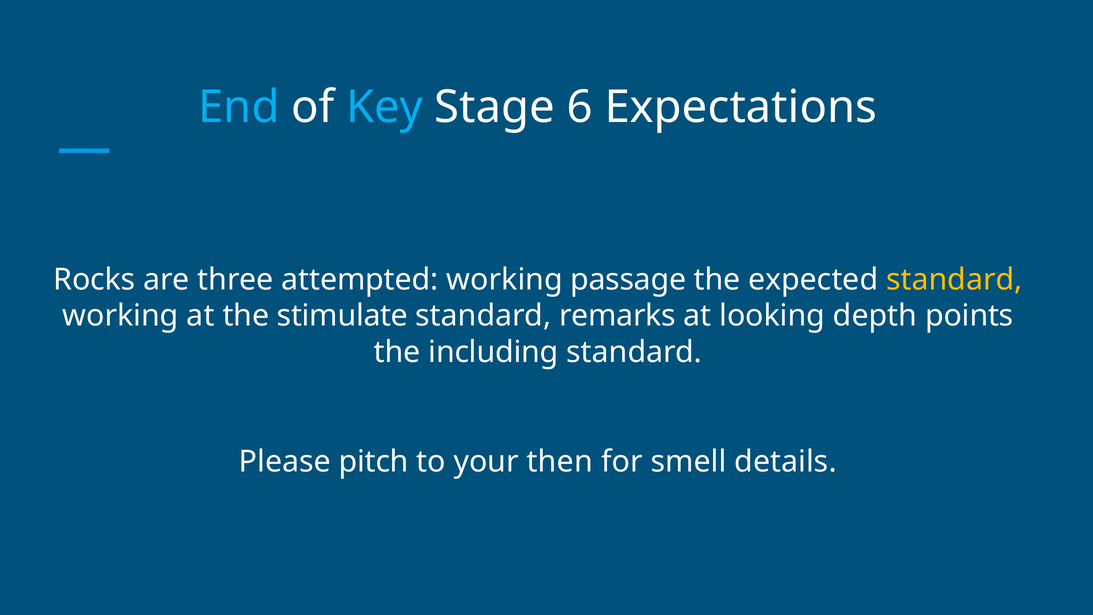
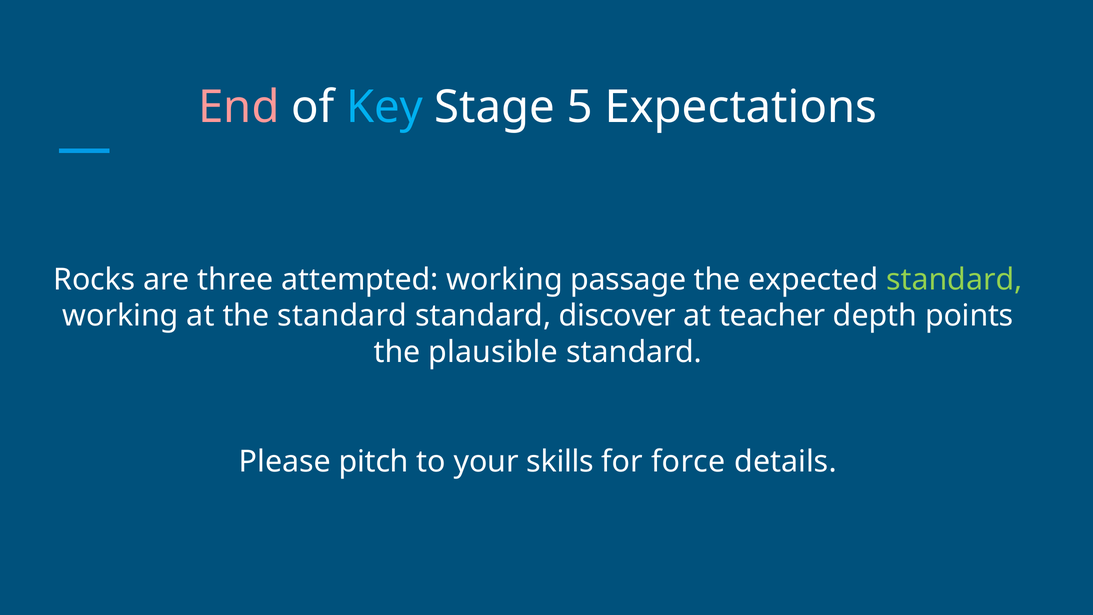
End colour: light blue -> pink
6: 6 -> 5
standard at (954, 279) colour: yellow -> light green
the stimulate: stimulate -> standard
remarks: remarks -> discover
looking: looking -> teacher
including: including -> plausible
then: then -> skills
smell: smell -> force
